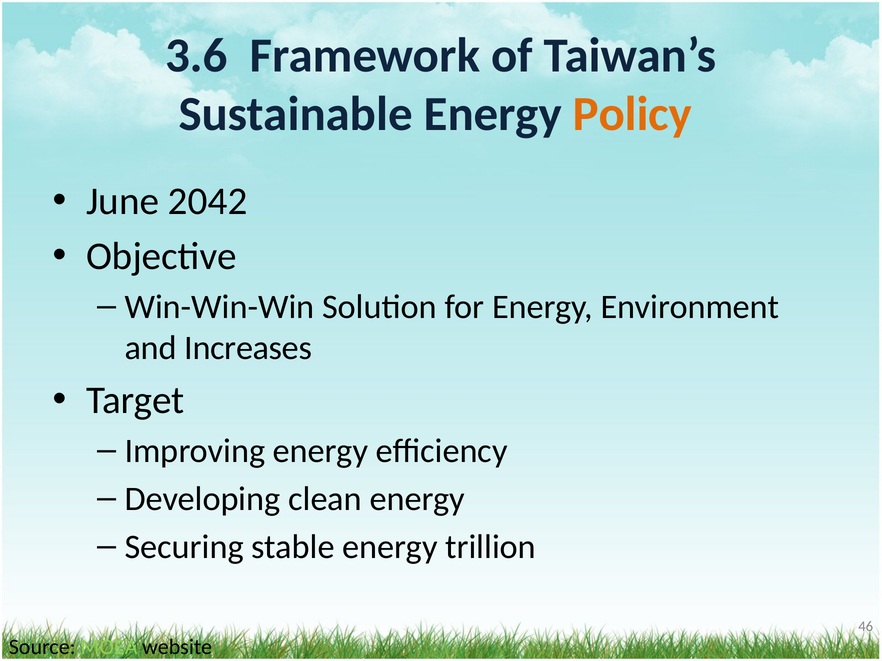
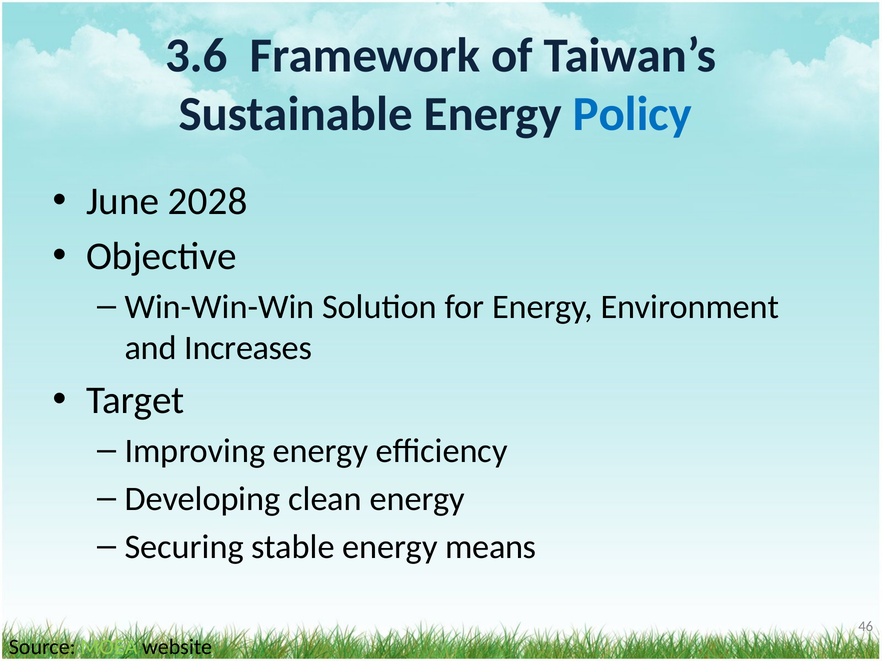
Policy colour: orange -> blue
2042: 2042 -> 2028
trillion: trillion -> means
